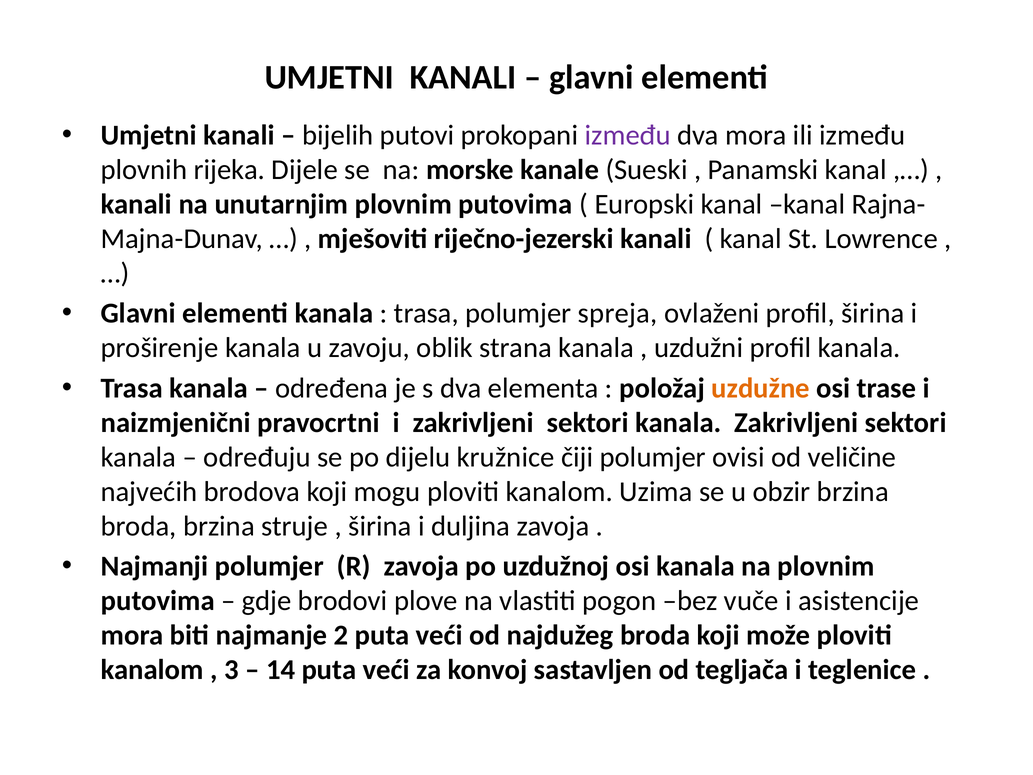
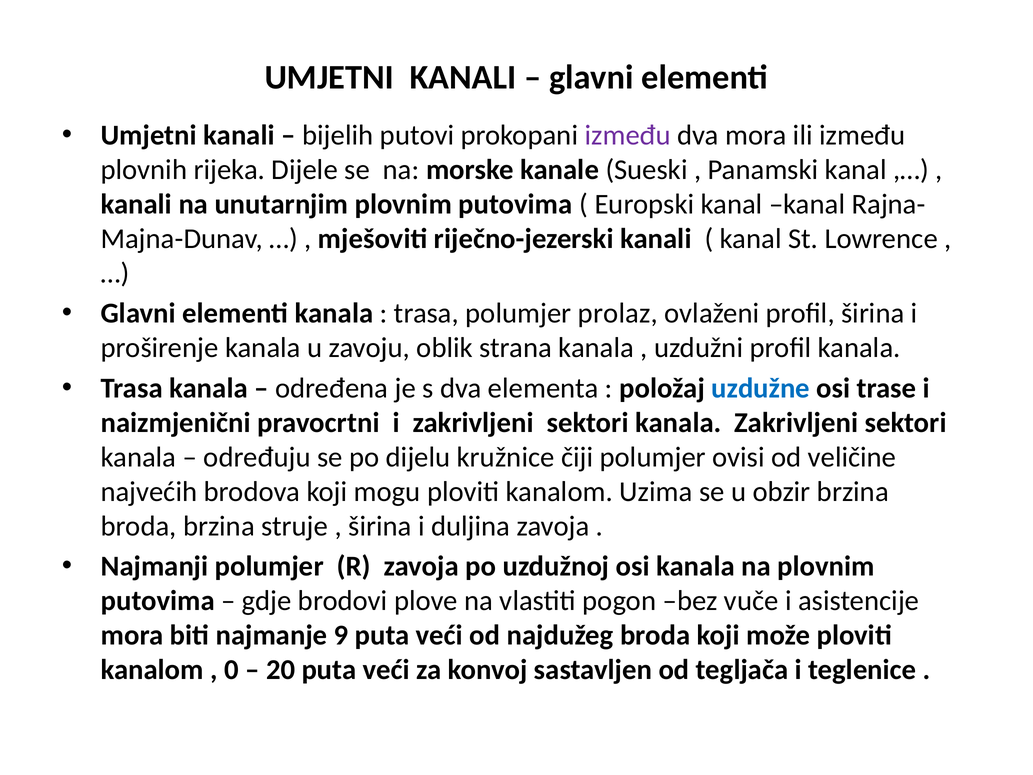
spreja: spreja -> prolaz
uzdužne colour: orange -> blue
2: 2 -> 9
3: 3 -> 0
14: 14 -> 20
